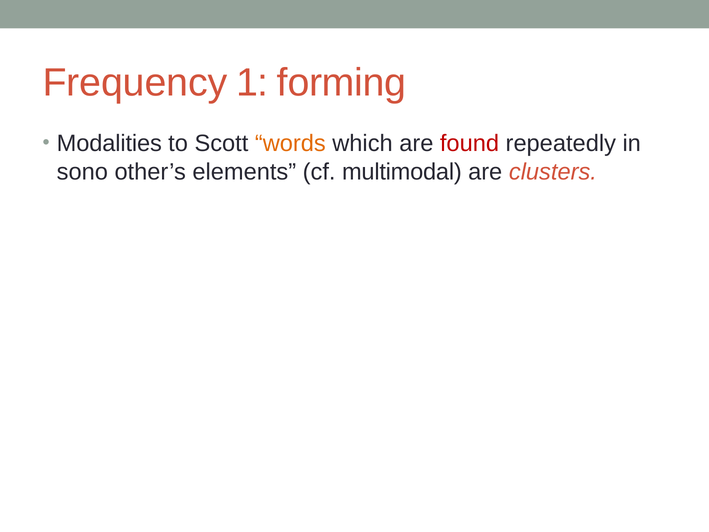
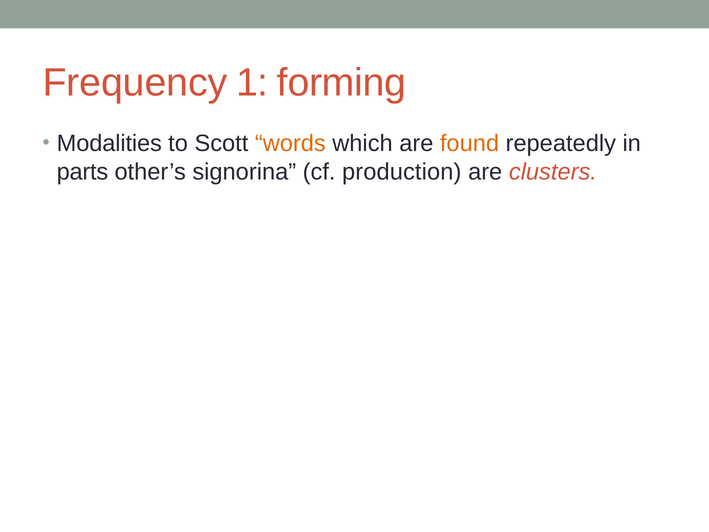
found colour: red -> orange
sono: sono -> parts
elements: elements -> signorina
multimodal: multimodal -> production
